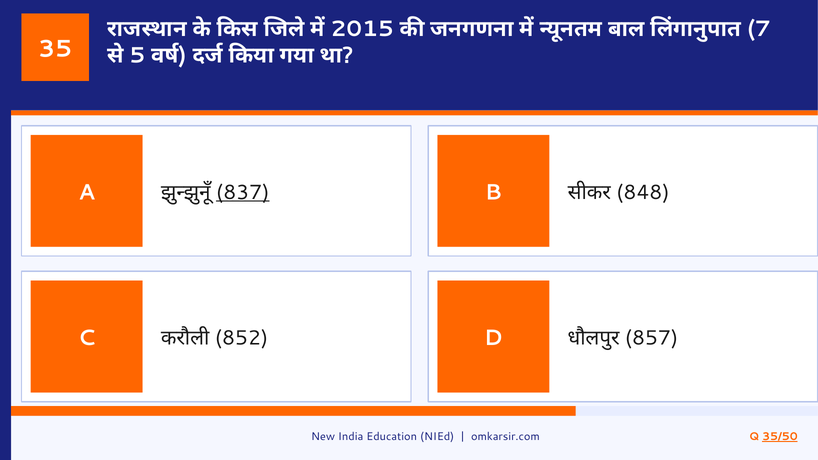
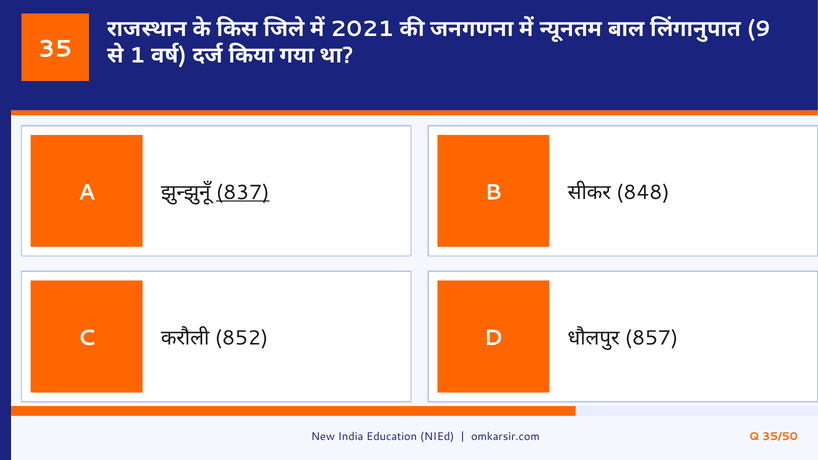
2015: 2015 -> 2021
7: 7 -> 9
5: 5 -> 1
35/50 underline: present -> none
